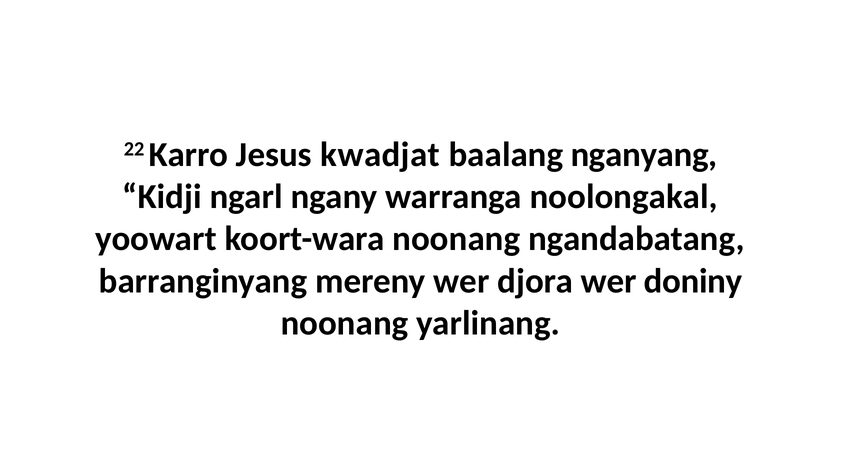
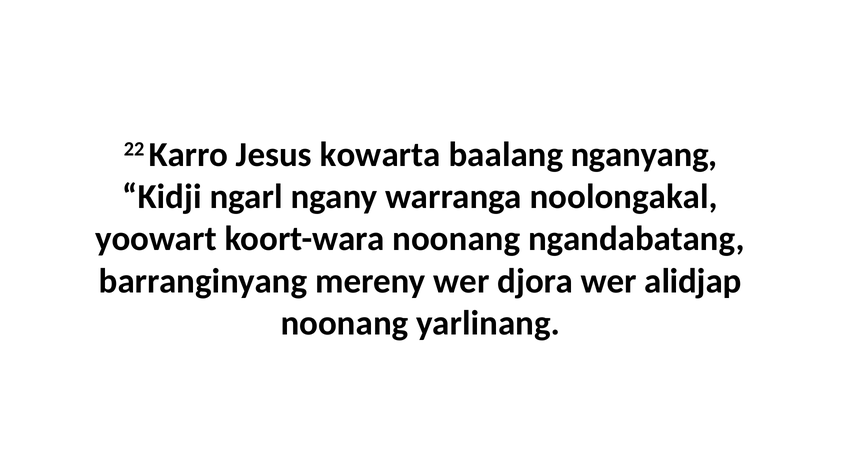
kwadjat: kwadjat -> kowarta
doniny: doniny -> alidjap
